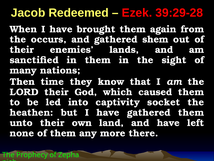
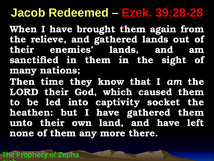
39:29-28: 39:29-28 -> 39:28-28
occurs: occurs -> relieve
gathered shem: shem -> lands
